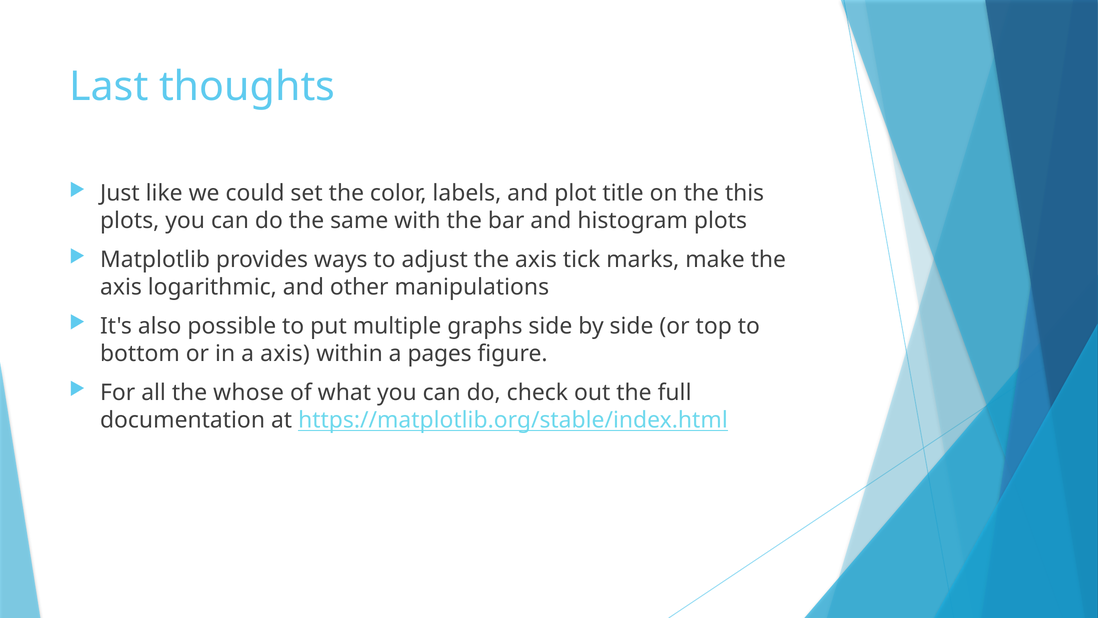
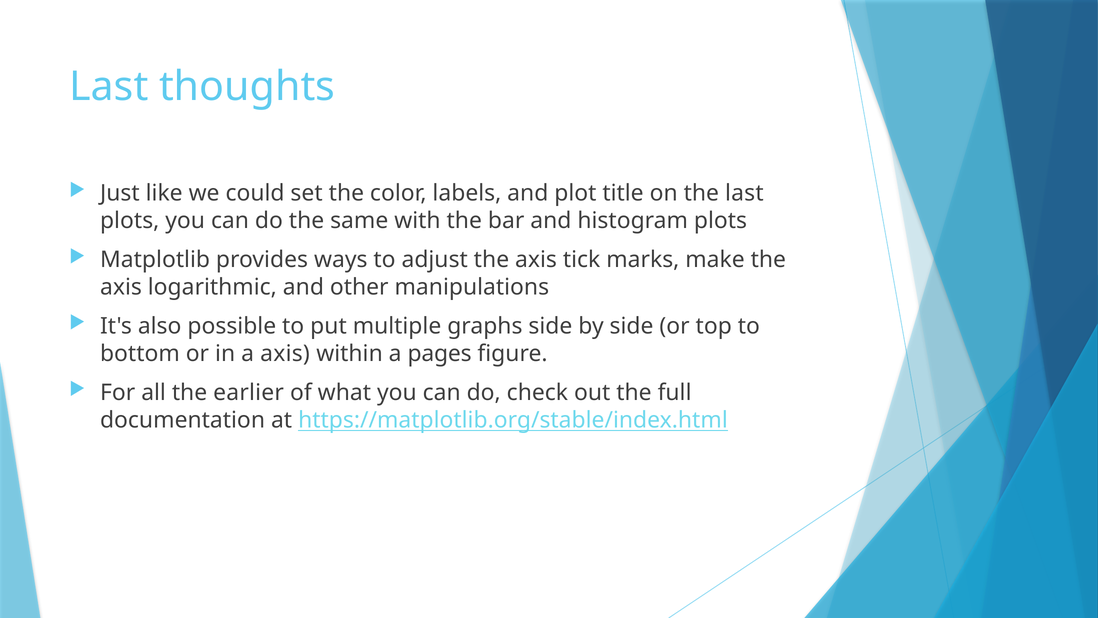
the this: this -> last
whose: whose -> earlier
